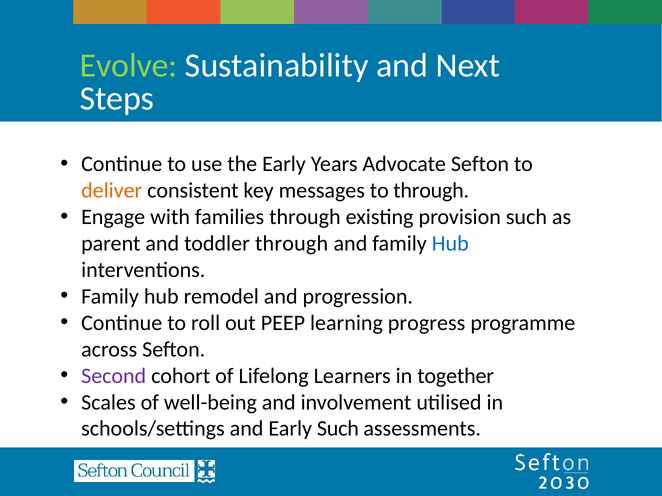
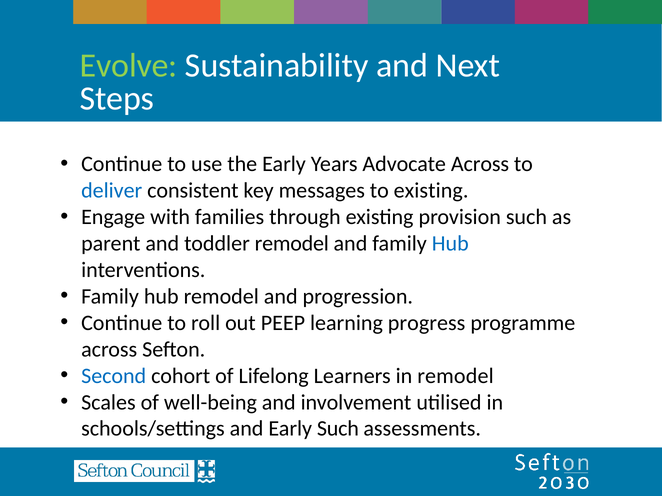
Advocate Sefton: Sefton -> Across
deliver colour: orange -> blue
to through: through -> existing
toddler through: through -> remodel
Second colour: purple -> blue
in together: together -> remodel
